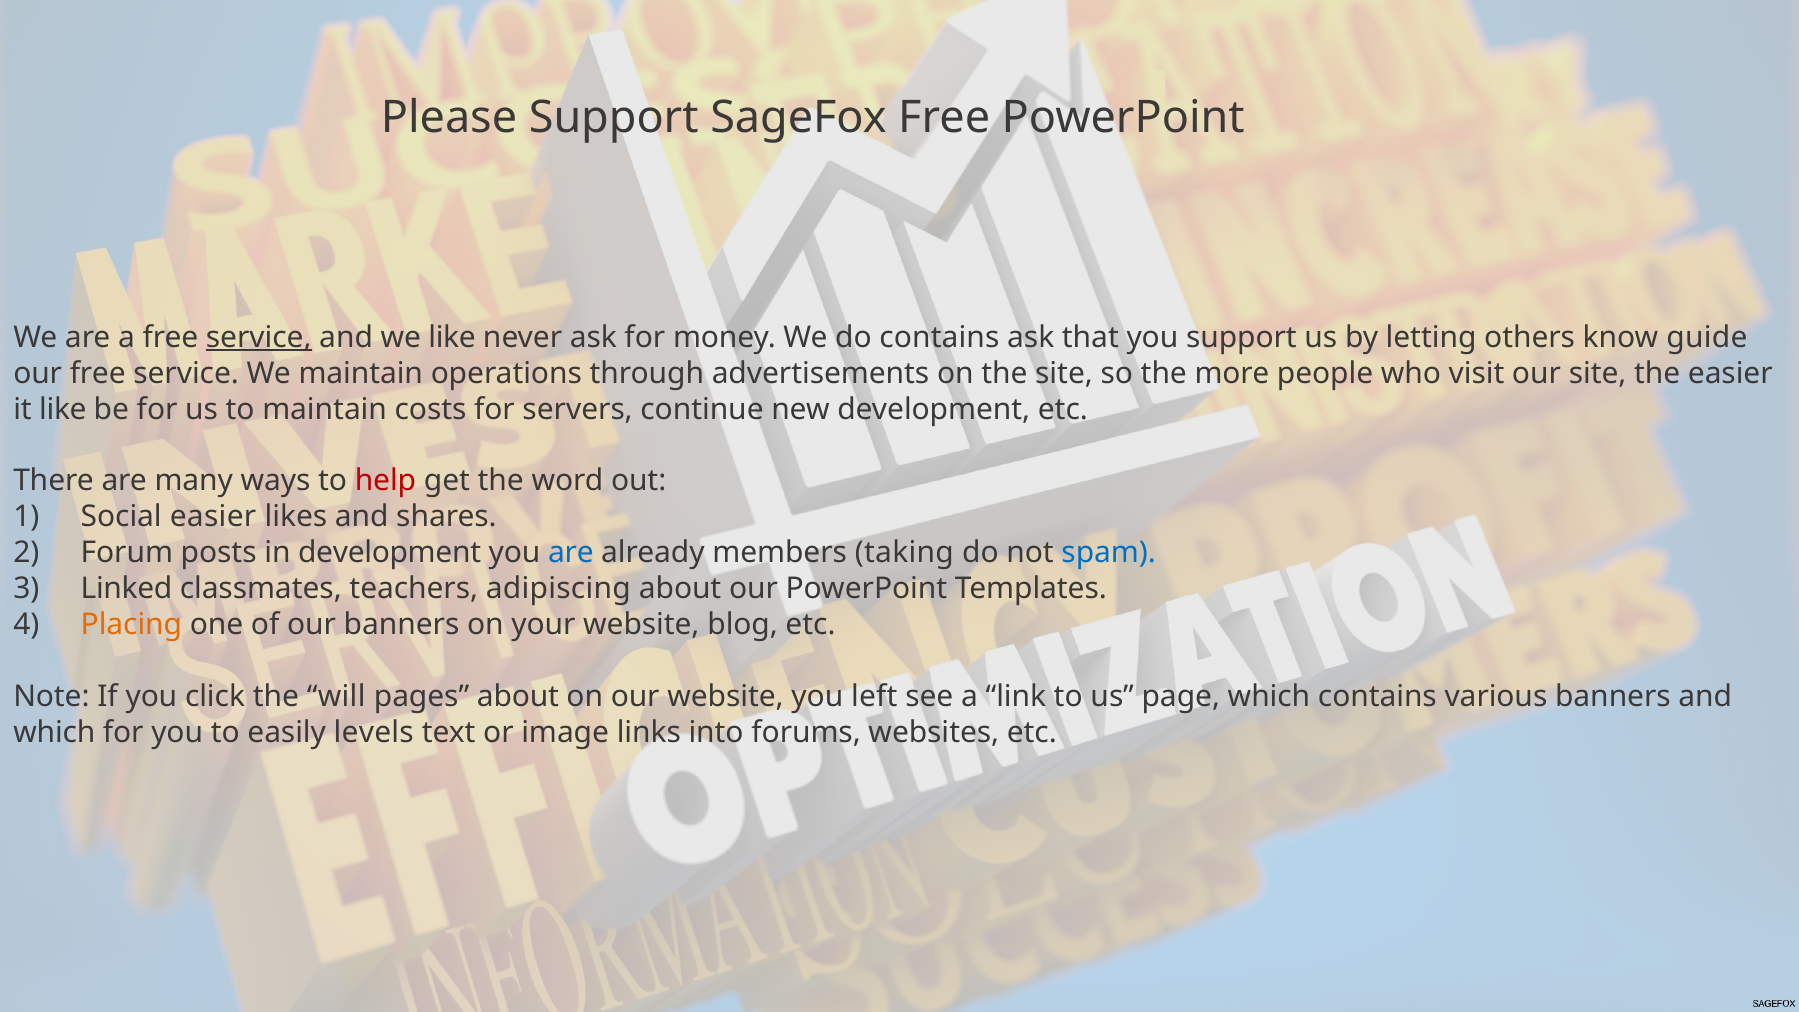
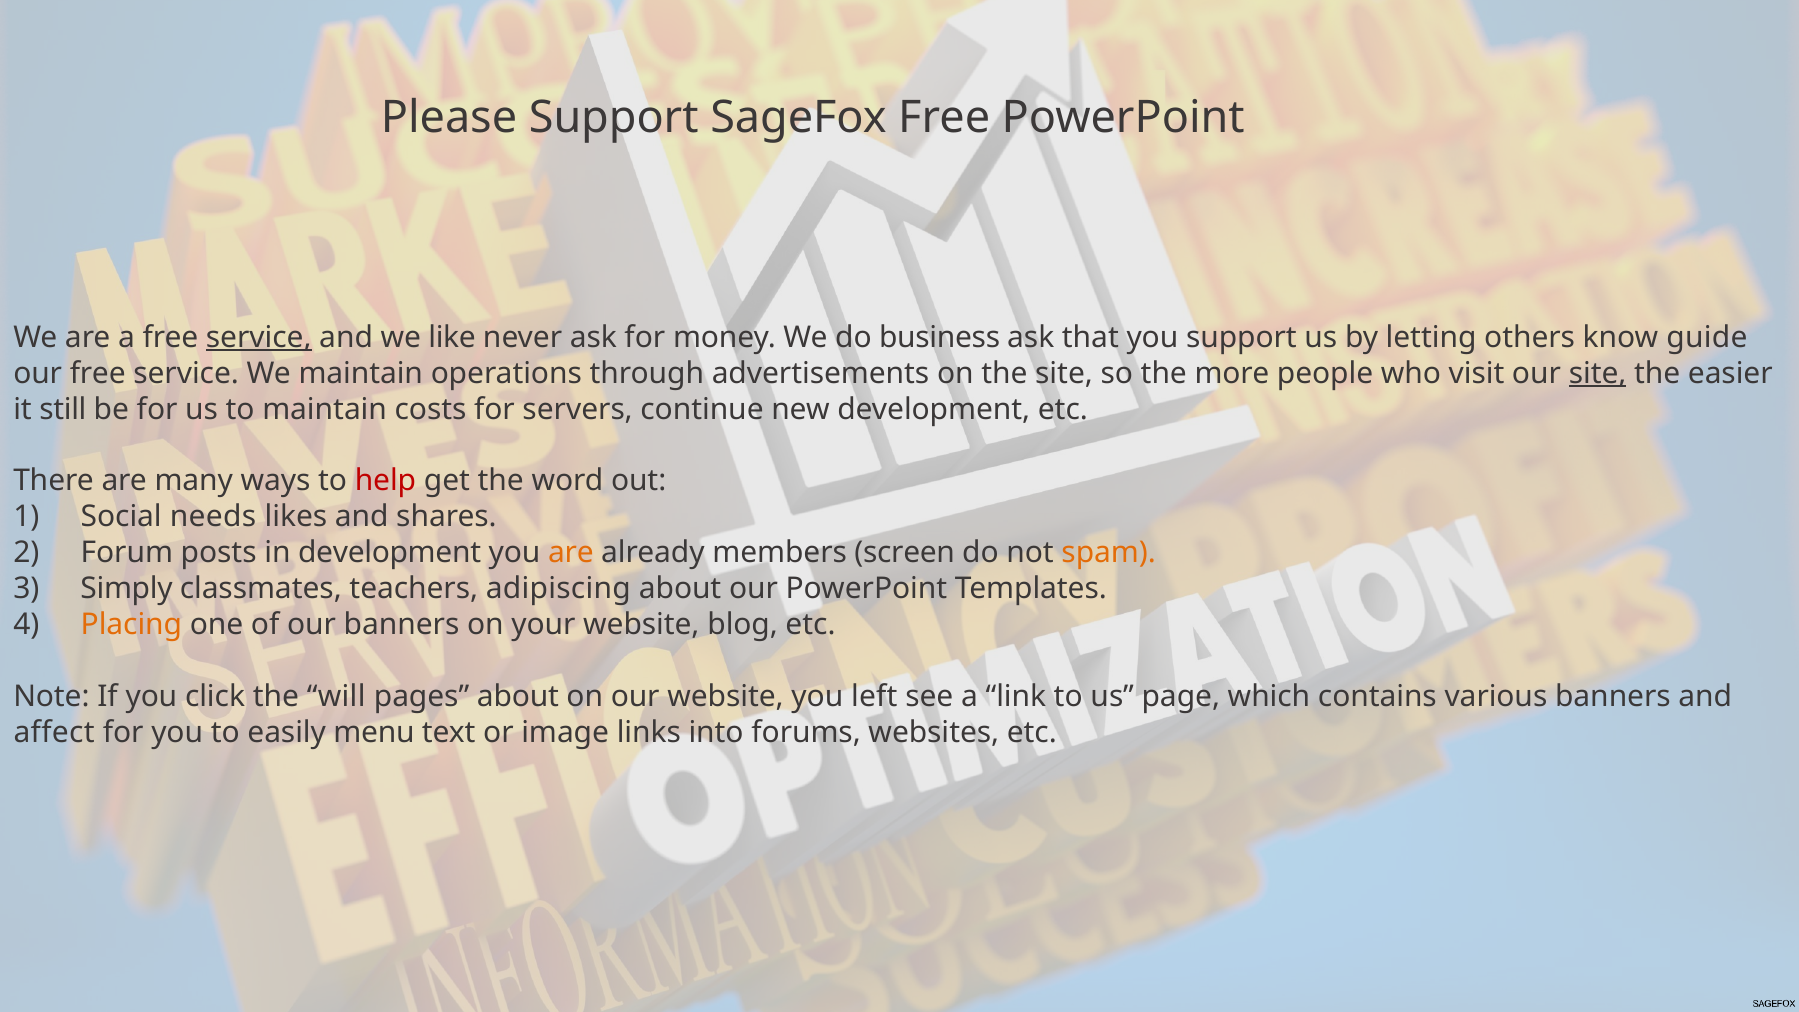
do contains: contains -> business
site at (1598, 373) underline: none -> present
it like: like -> still
Social easier: easier -> needs
are at (571, 553) colour: blue -> orange
taking: taking -> screen
spam colour: blue -> orange
Linked: Linked -> Simply
which at (54, 733): which -> affect
levels: levels -> menu
